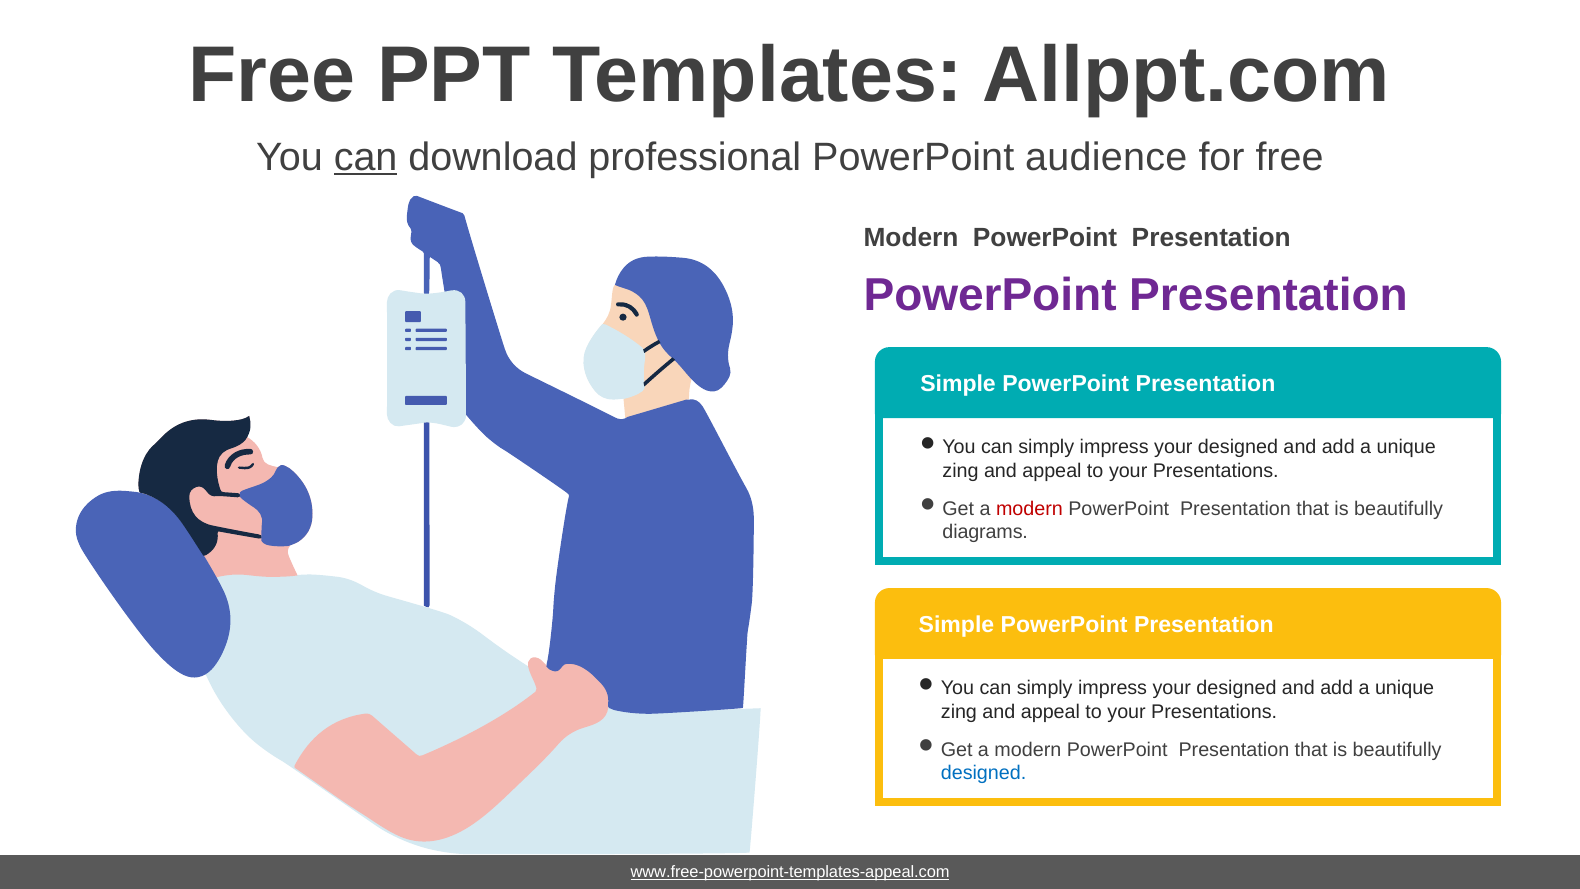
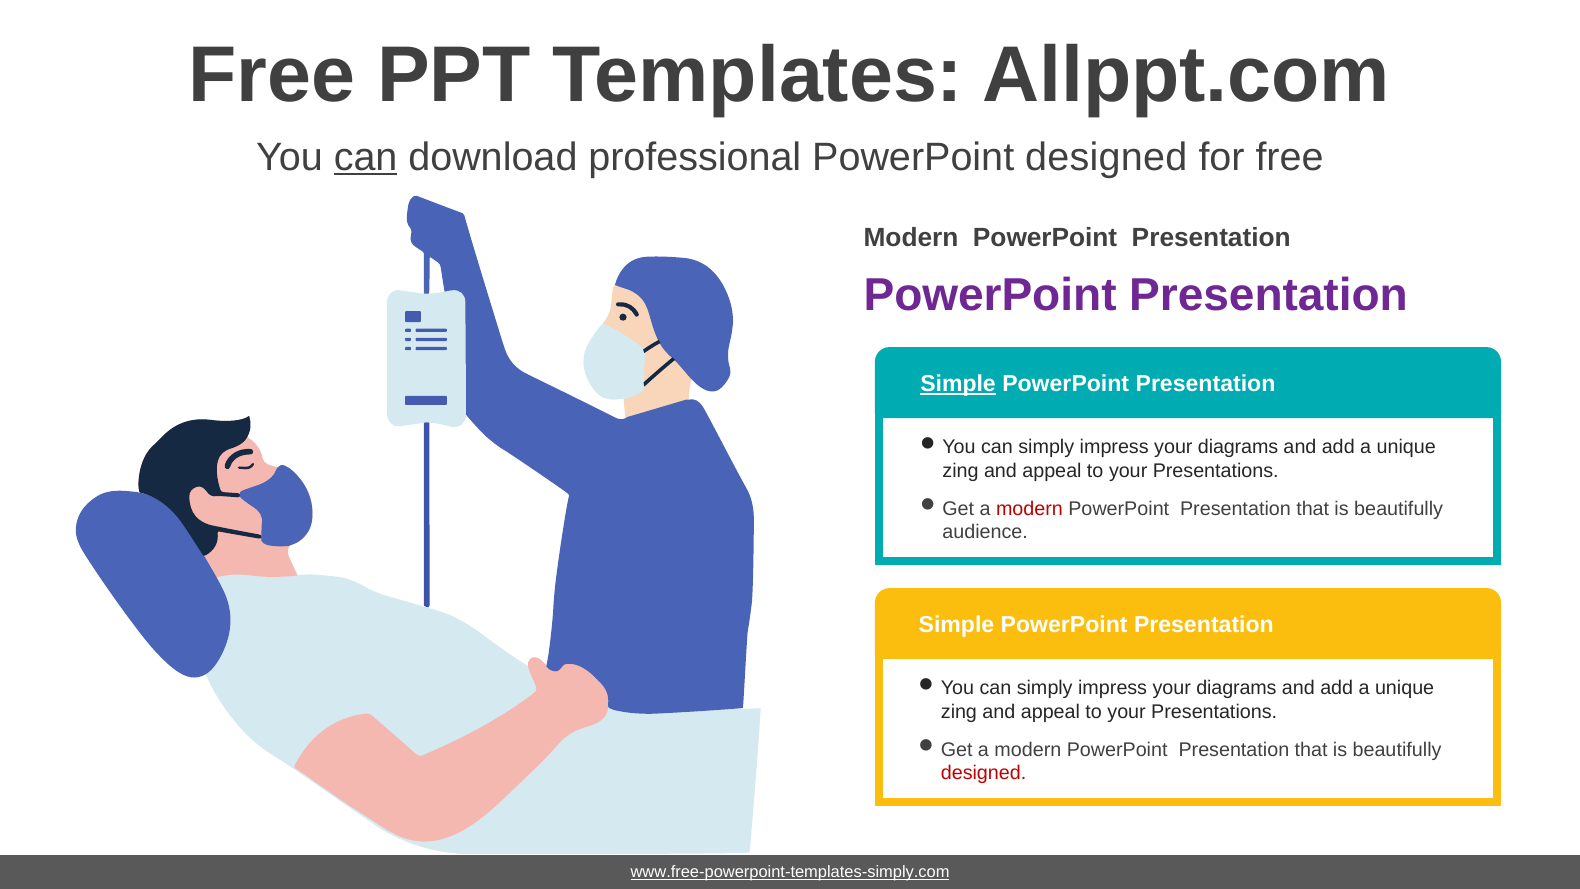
PowerPoint audience: audience -> designed
Simple at (958, 384) underline: none -> present
designed at (1238, 447): designed -> diagrams
diagrams: diagrams -> audience
designed at (1236, 688): designed -> diagrams
designed at (984, 773) colour: blue -> red
www.free-powerpoint-templates-appeal.com: www.free-powerpoint-templates-appeal.com -> www.free-powerpoint-templates-simply.com
